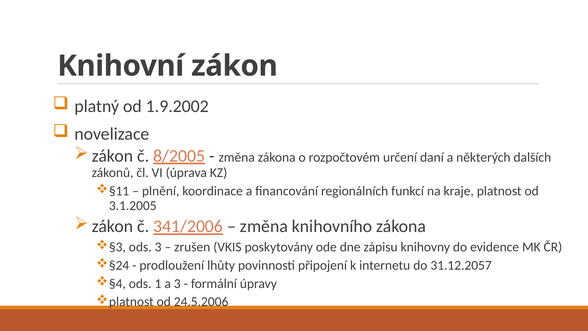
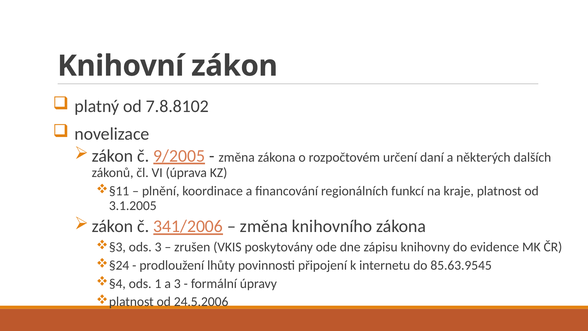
1.9.2002: 1.9.2002 -> 7.8.8102
8/2005: 8/2005 -> 9/2005
31.12.2057: 31.12.2057 -> 85.63.9545
